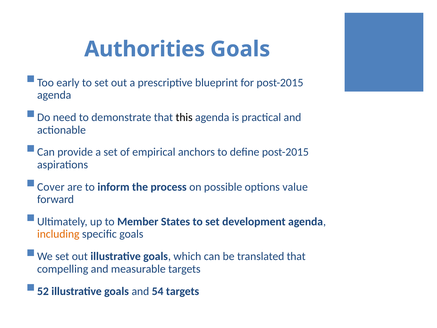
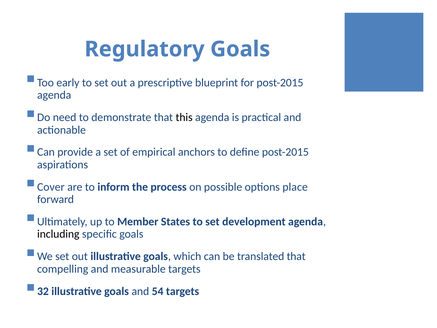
Authorities: Authorities -> Regulatory
value: value -> place
including colour: orange -> black
52: 52 -> 32
